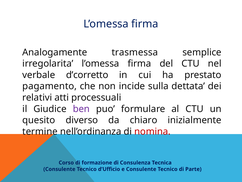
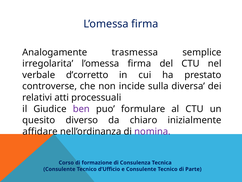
pagamento: pagamento -> controverse
dettata: dettata -> diversa
termine: termine -> affidare
nomina colour: red -> purple
